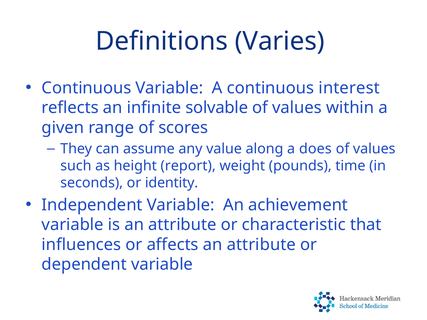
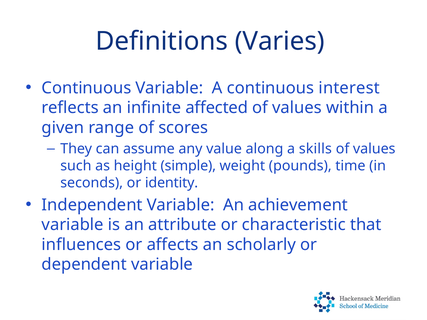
solvable: solvable -> affected
does: does -> skills
report: report -> simple
affects an attribute: attribute -> scholarly
